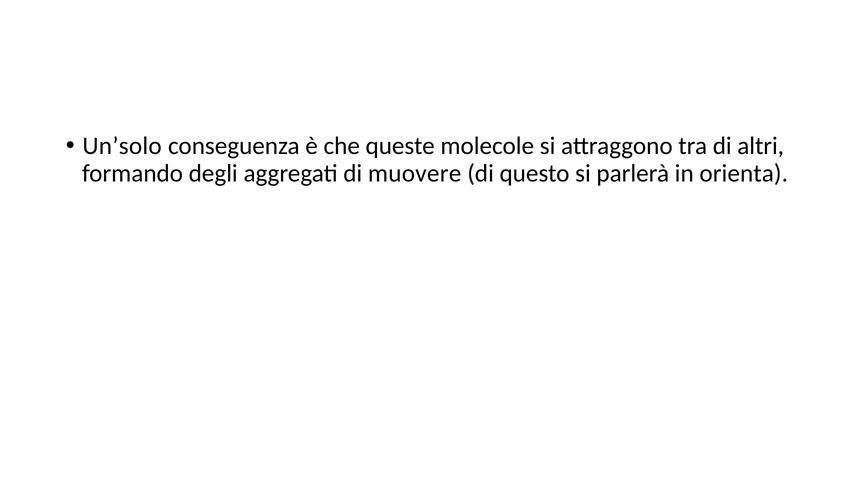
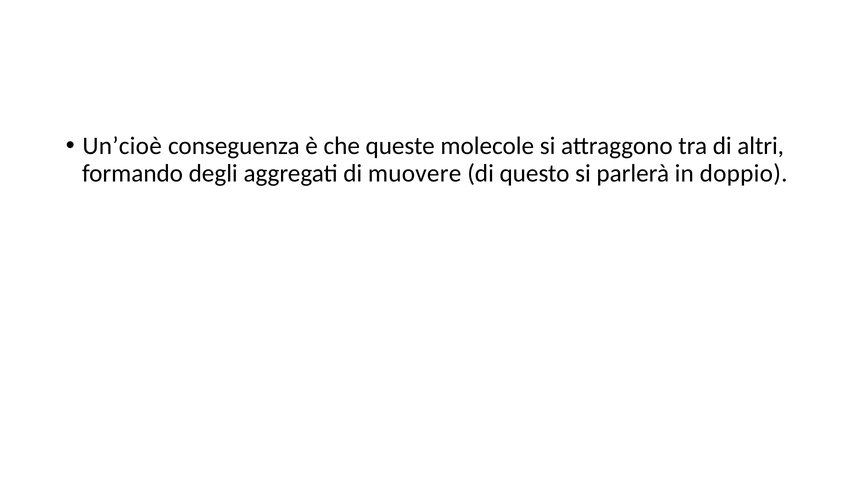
Un’solo: Un’solo -> Un’cioè
orienta: orienta -> doppio
